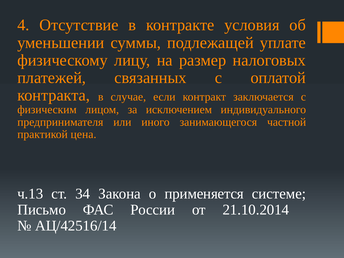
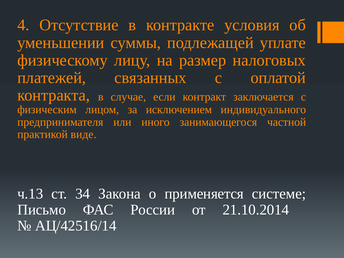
цена: цена -> виде
